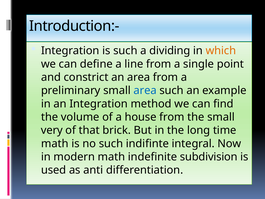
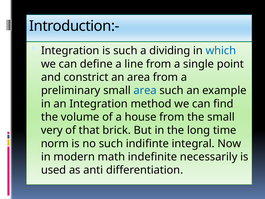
which colour: orange -> blue
math at (55, 143): math -> norm
subdivision: subdivision -> necessarily
